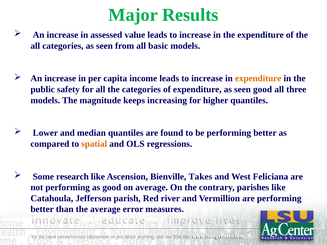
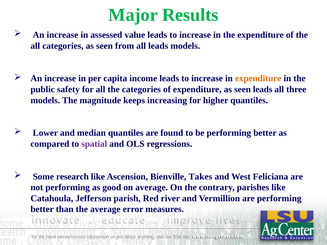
all basic: basic -> leads
seen good: good -> leads
spatial colour: orange -> purple
